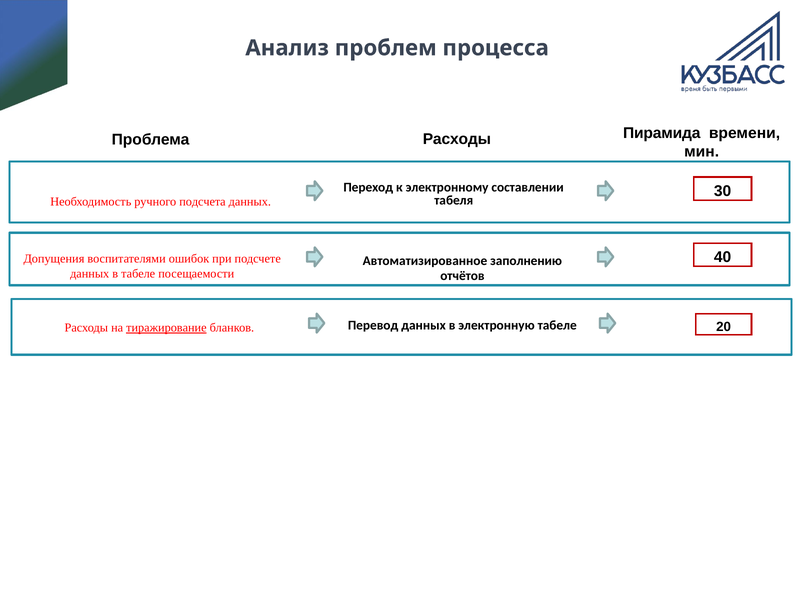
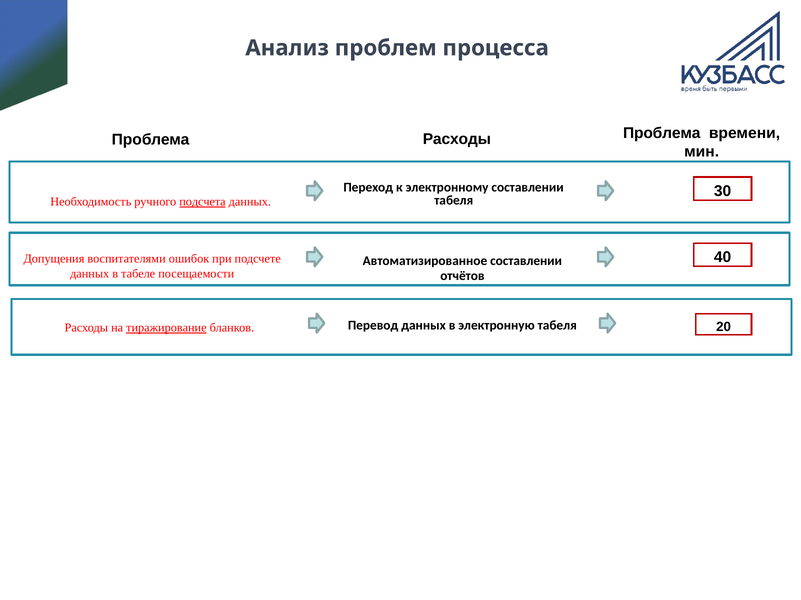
Пирамида at (662, 133): Пирамида -> Проблема
подсчета underline: none -> present
Автоматизированное заполнению: заполнению -> составлении
электронную табеле: табеле -> табеля
